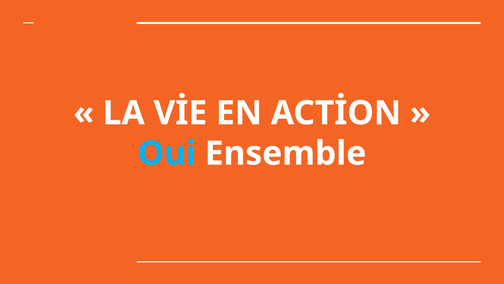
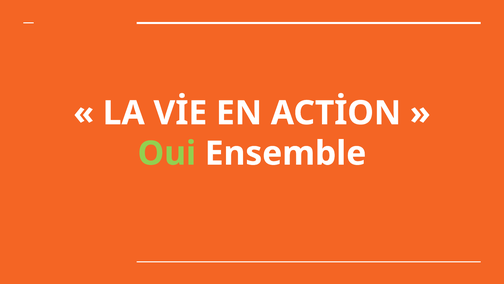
Oui colour: light blue -> light green
